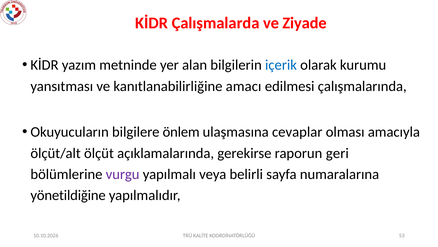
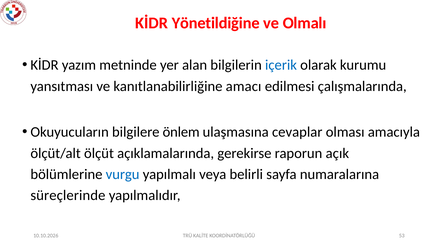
Çalışmalarda: Çalışmalarda -> Yönetildiğine
Ziyade: Ziyade -> Olmalı
geri: geri -> açık
vurgu colour: purple -> blue
yönetildiğine: yönetildiğine -> süreçlerinde
